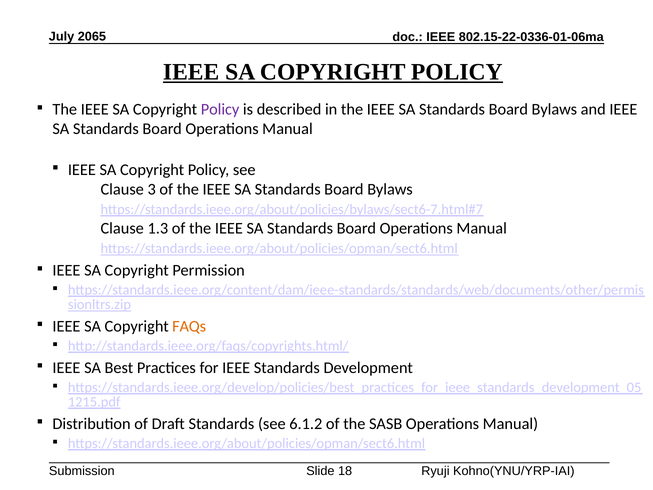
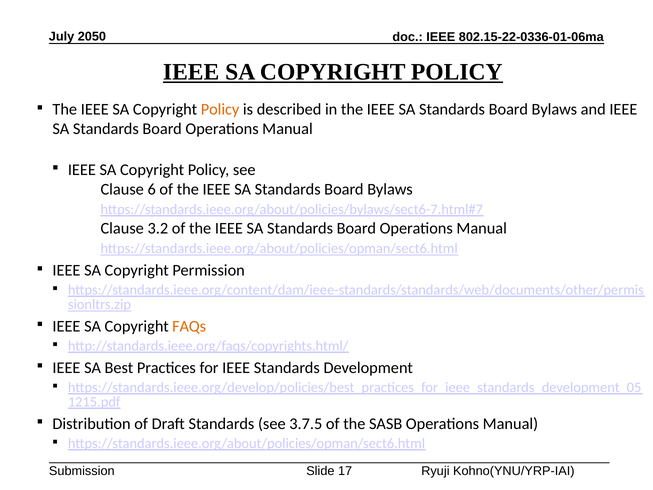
2065: 2065 -> 2050
Policy at (220, 109) colour: purple -> orange
3: 3 -> 6
1.3: 1.3 -> 3.2
6.1.2: 6.1.2 -> 3.7.5
18: 18 -> 17
